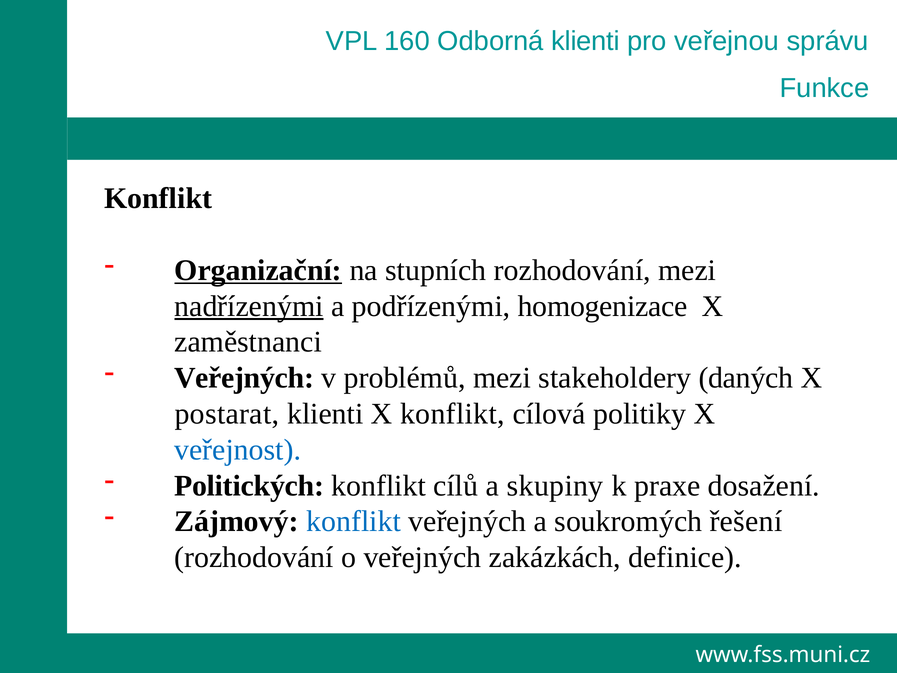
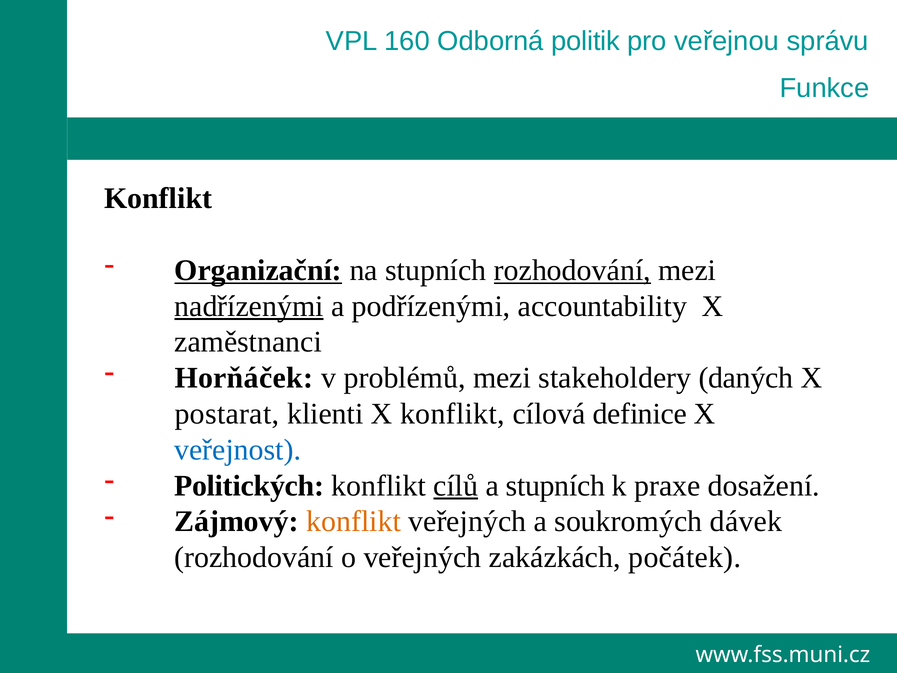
Odborná klienti: klienti -> politik
rozhodování at (572, 270) underline: none -> present
homogenizace: homogenizace -> accountability
Veřejných at (244, 378): Veřejných -> Horňáček
politiky: politiky -> definice
cílů underline: none -> present
a skupiny: skupiny -> stupních
konflikt at (354, 521) colour: blue -> orange
řešení: řešení -> dávek
definice: definice -> počátek
